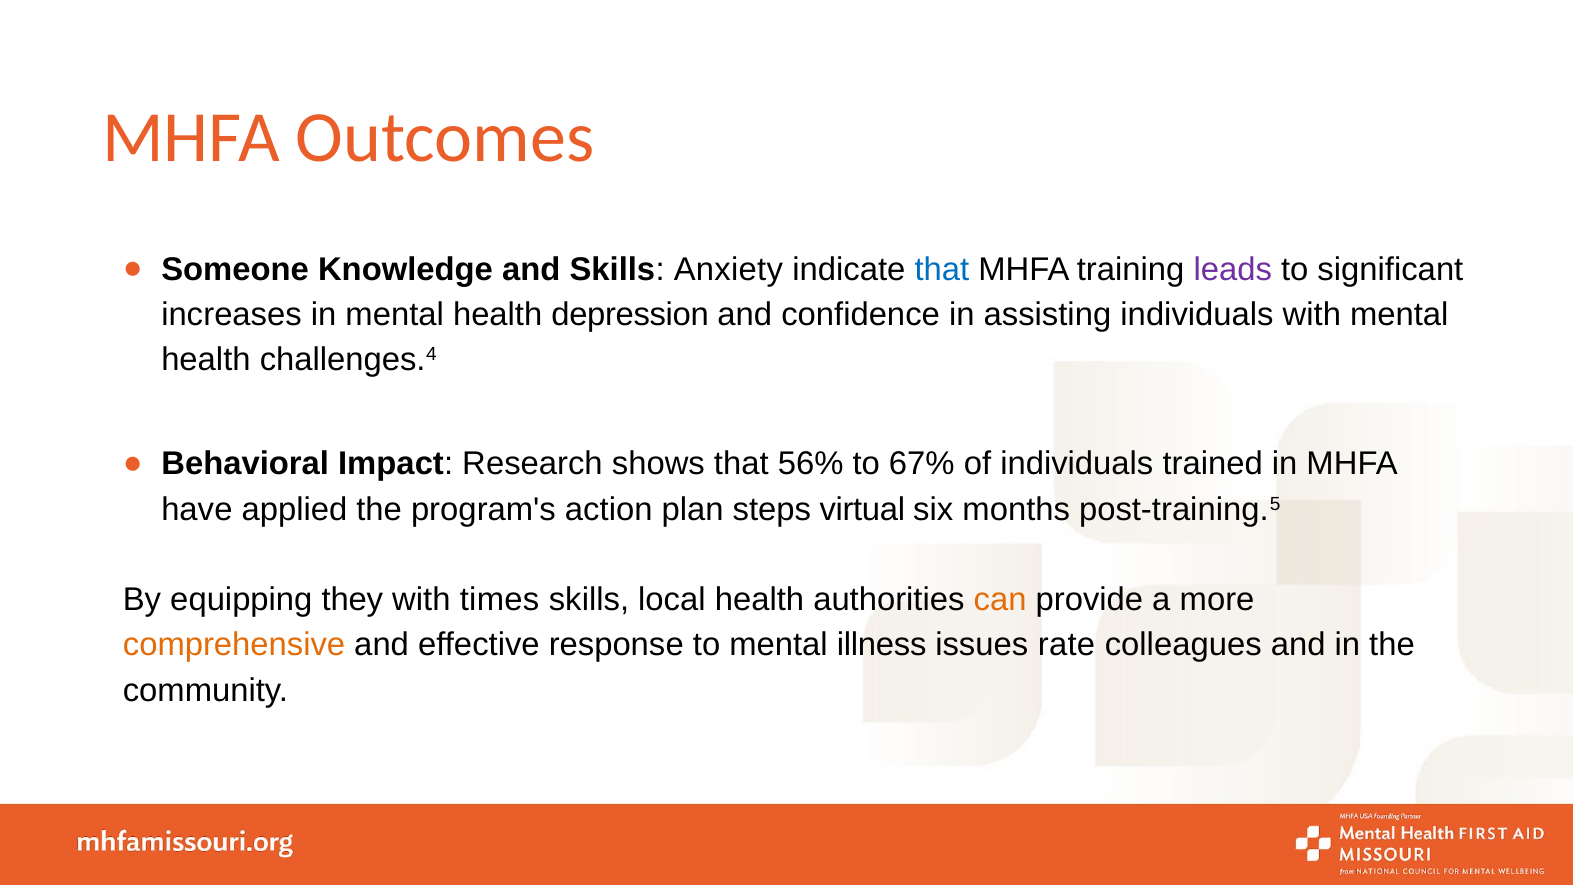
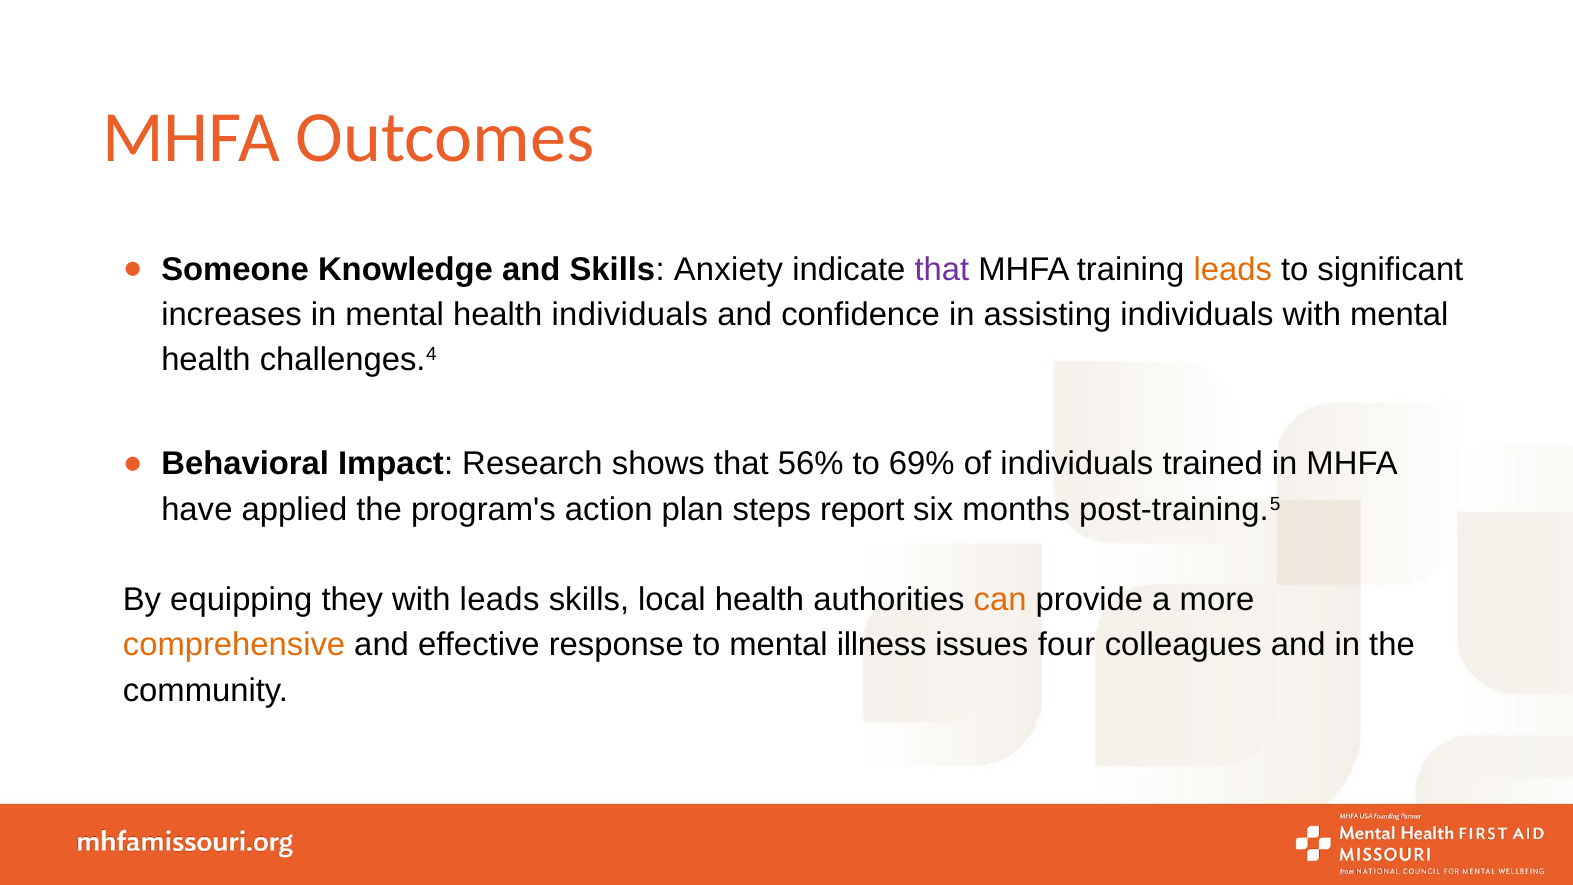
that at (942, 269) colour: blue -> purple
leads at (1233, 269) colour: purple -> orange
health depression: depression -> individuals
67%: 67% -> 69%
virtual: virtual -> report
with times: times -> leads
rate: rate -> four
